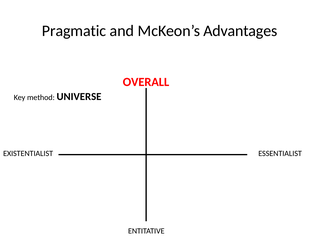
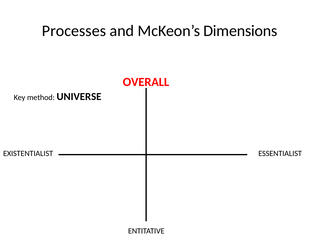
Pragmatic: Pragmatic -> Processes
Advantages: Advantages -> Dimensions
